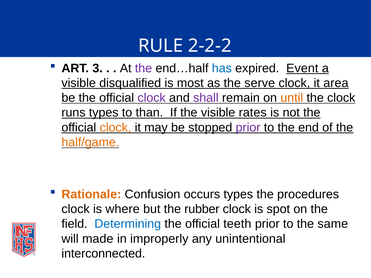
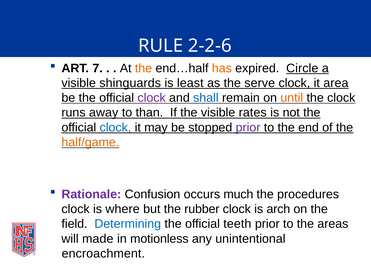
2-2-2: 2-2-2 -> 2-2-6
3: 3 -> 7
the at (144, 68) colour: purple -> orange
has colour: blue -> orange
Event: Event -> Circle
disqualified: disqualified -> shinguards
most: most -> least
shall colour: purple -> blue
runs types: types -> away
clock at (115, 128) colour: orange -> blue
Rationale colour: orange -> purple
occurs types: types -> much
spot: spot -> arch
same: same -> areas
improperly: improperly -> motionless
interconnected: interconnected -> encroachment
